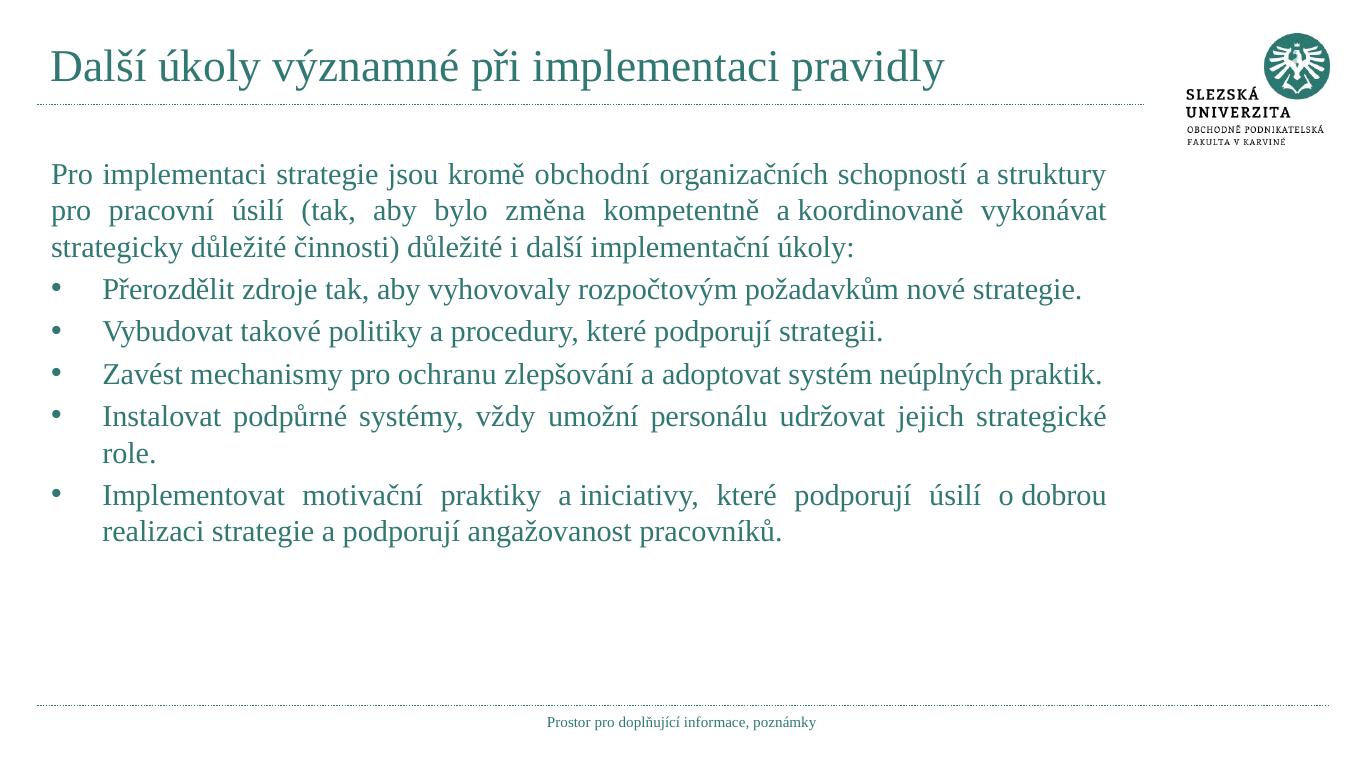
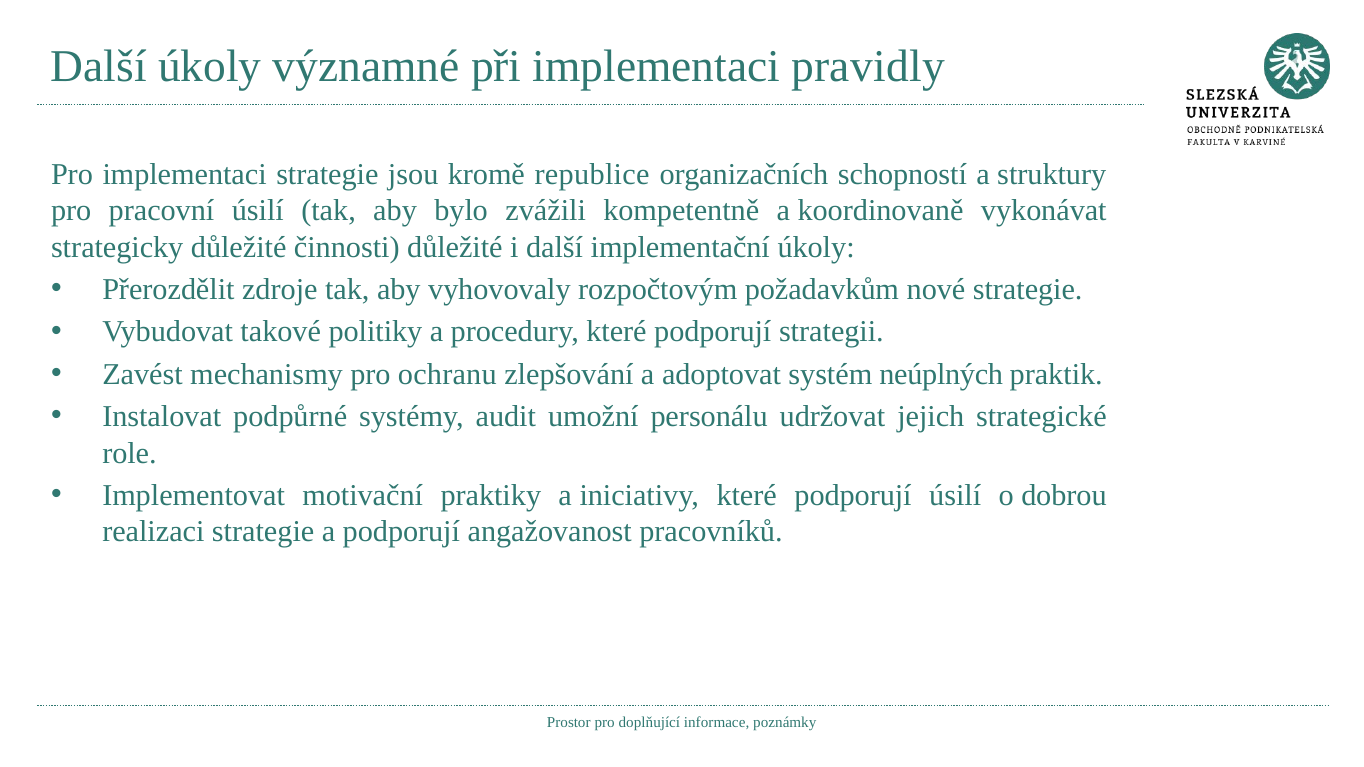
obchodní: obchodní -> republice
změna: změna -> zvážili
vždy: vždy -> audit
